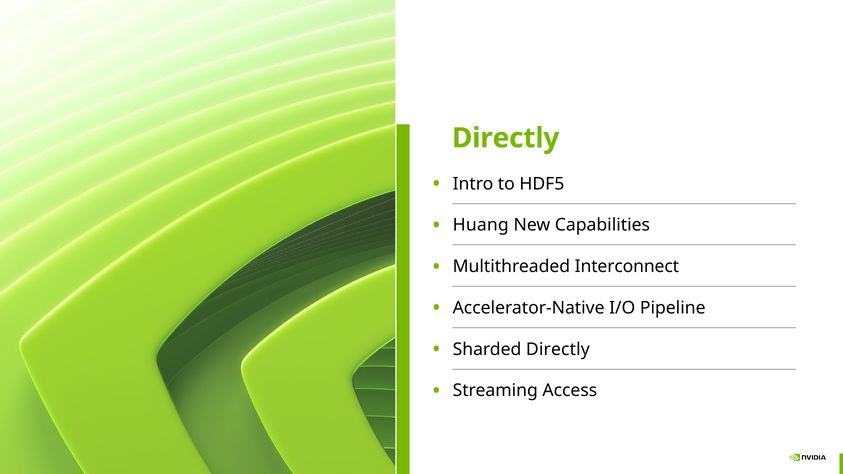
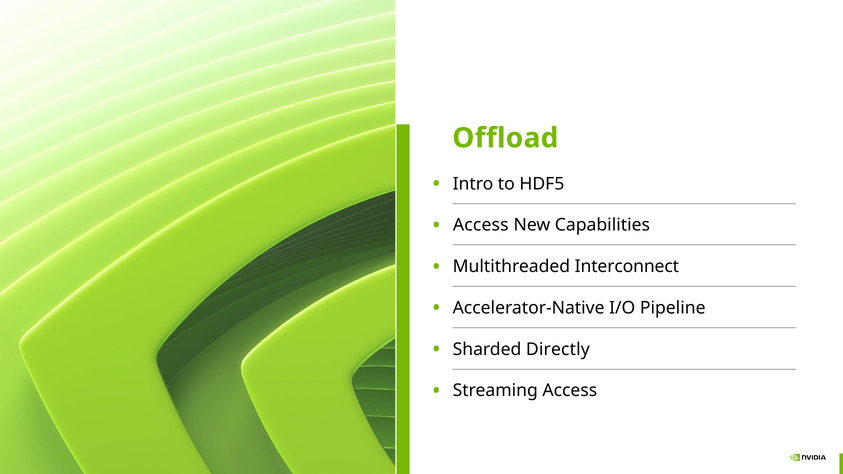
Directly at (506, 138): Directly -> Offload
Huang at (481, 225): Huang -> Access
